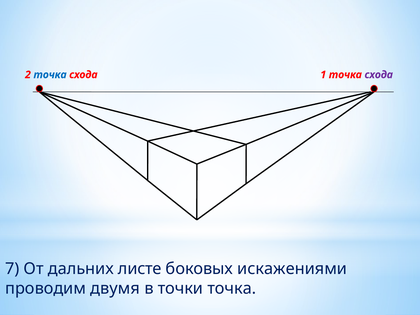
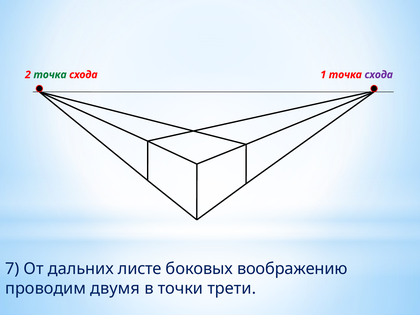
точка at (50, 75) colour: blue -> green
искажениями: искажениями -> воображению
точки точка: точка -> трети
